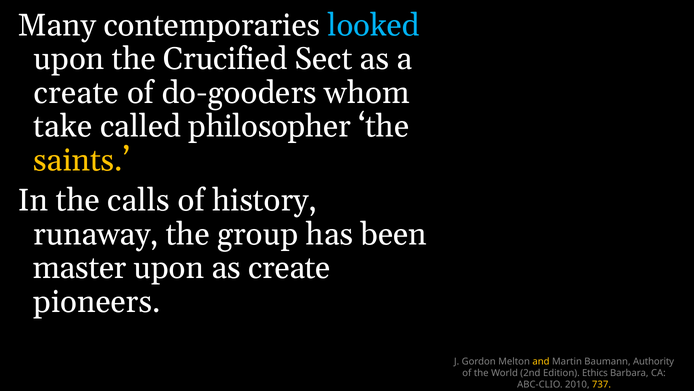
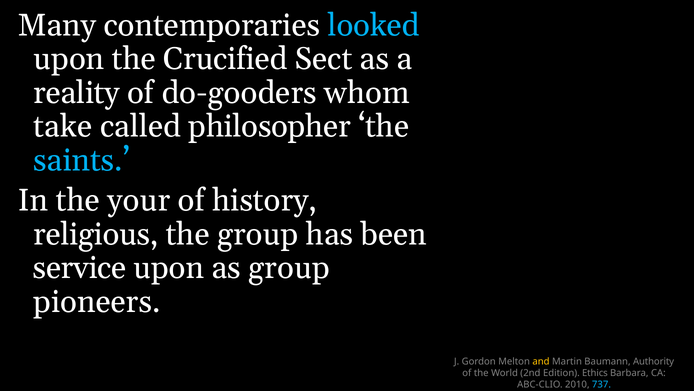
create at (76, 93): create -> reality
saints colour: yellow -> light blue
calls: calls -> your
runaway: runaway -> religious
master: master -> service
as create: create -> group
737 colour: yellow -> light blue
